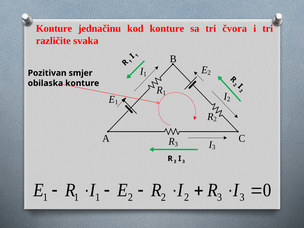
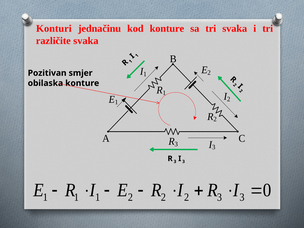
Konture at (54, 29): Konture -> Konturi
tri čvora: čvora -> svaka
